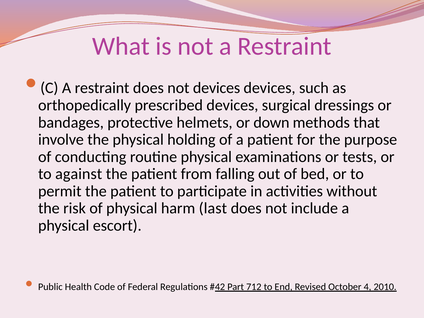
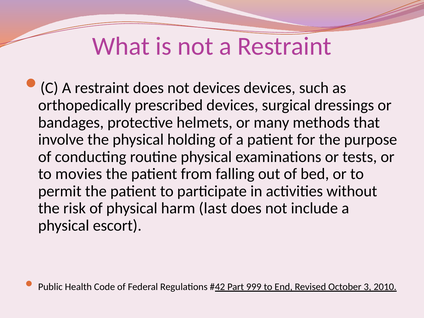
down: down -> many
against: against -> movies
712: 712 -> 999
4: 4 -> 3
